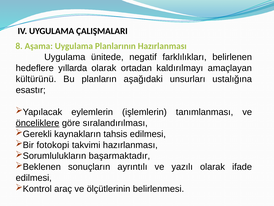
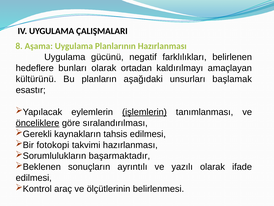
ünitede: ünitede -> gücünü
yıllarda: yıllarda -> bunları
ustalığına: ustalığına -> başlamak
işlemlerin underline: none -> present
